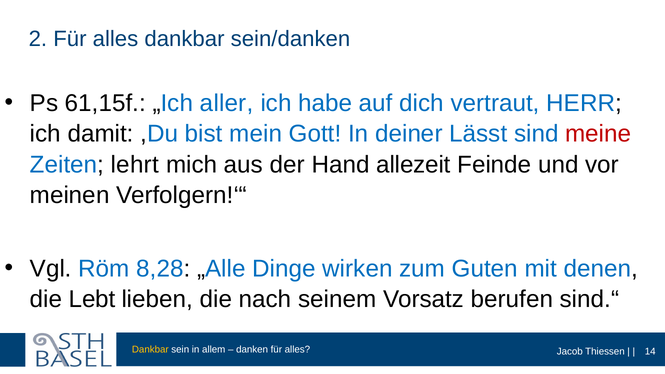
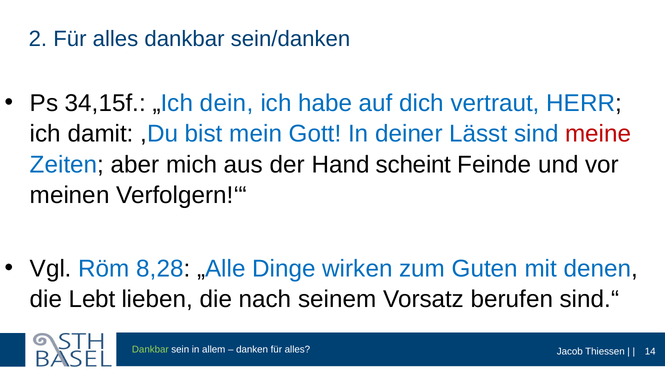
61,15f: 61,15f -> 34,15f
aller: aller -> dein
lehrt: lehrt -> aber
allezeit: allezeit -> scheint
Dankbar at (150, 350) colour: yellow -> light green
